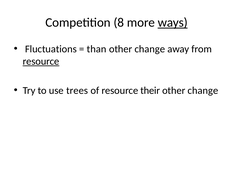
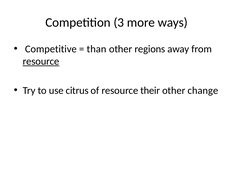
8: 8 -> 3
ways underline: present -> none
Fluctuations: Fluctuations -> Competitive
change at (150, 49): change -> regions
trees: trees -> citrus
